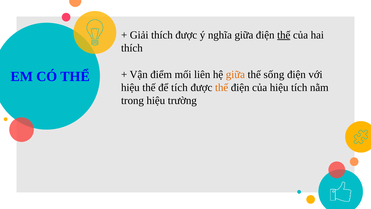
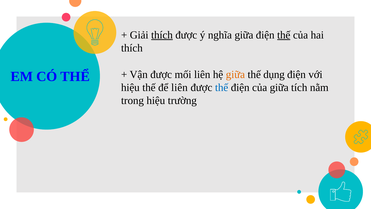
thích at (162, 35) underline: none -> present
Vận điểm: điểm -> được
sống: sống -> dụng
để tích: tích -> liên
thế at (222, 87) colour: orange -> blue
của hiệu: hiệu -> giữa
